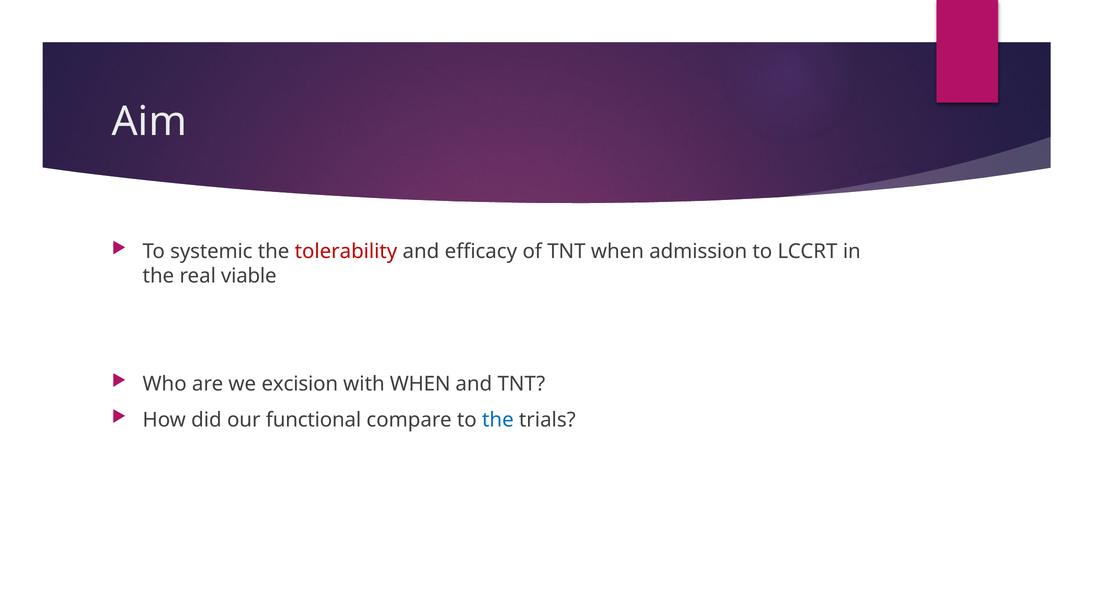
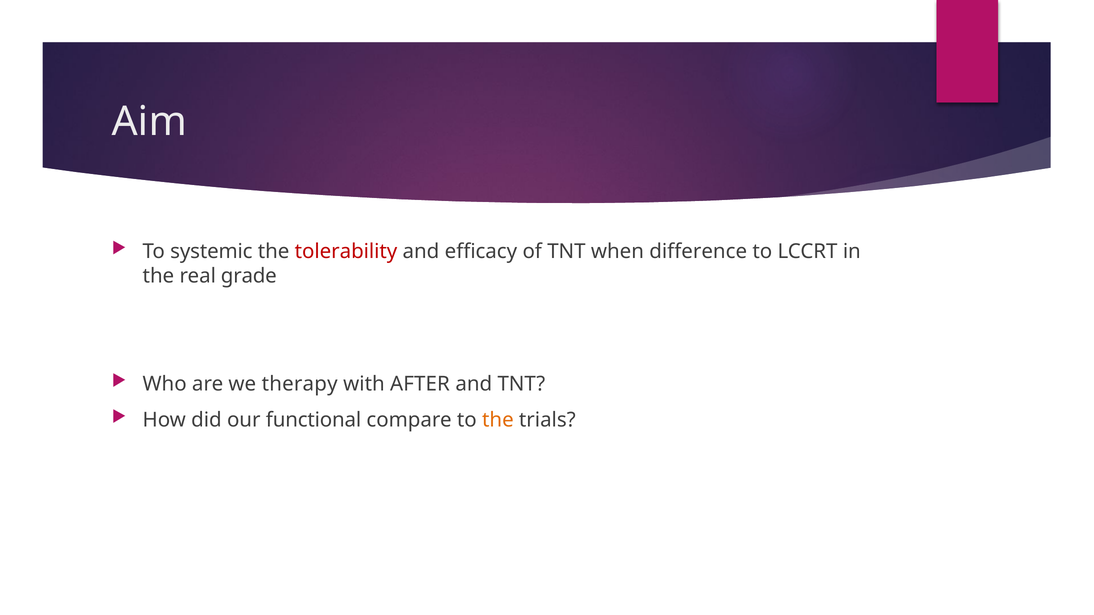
admission: admission -> difference
viable: viable -> grade
excision: excision -> therapy
with WHEN: WHEN -> AFTER
the at (498, 420) colour: blue -> orange
